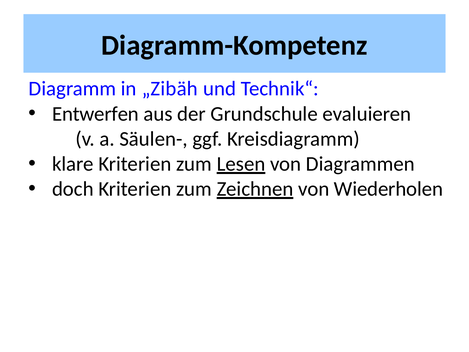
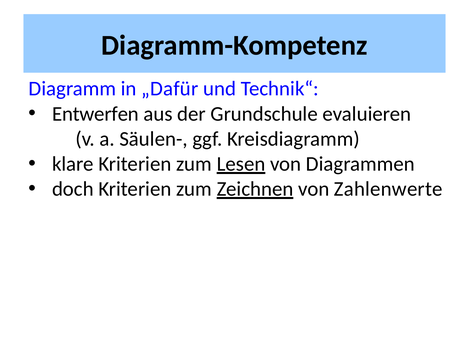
„Zibäh: „Zibäh -> „Dafür
Wiederholen: Wiederholen -> Zahlenwerte
